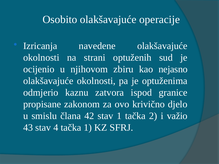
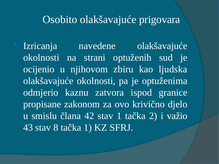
operacije: operacije -> prigovara
nejasno: nejasno -> ljudska
4: 4 -> 8
